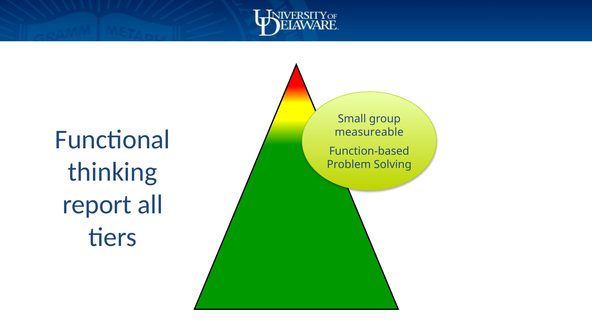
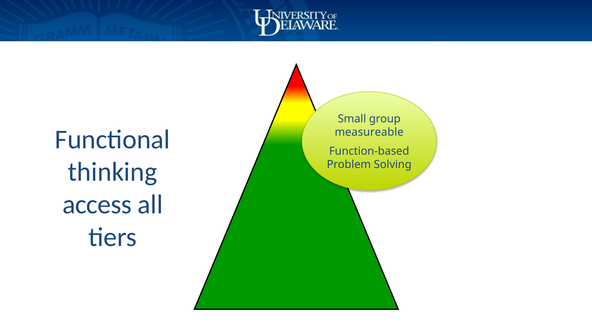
report: report -> access
